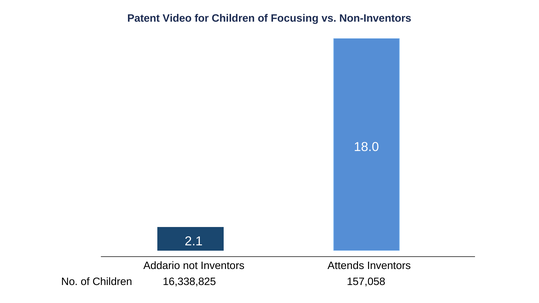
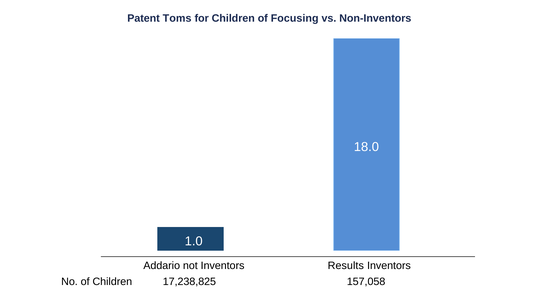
Video: Video -> Toms
2.1: 2.1 -> 1.0
Attends: Attends -> Results
16,338,825: 16,338,825 -> 17,238,825
